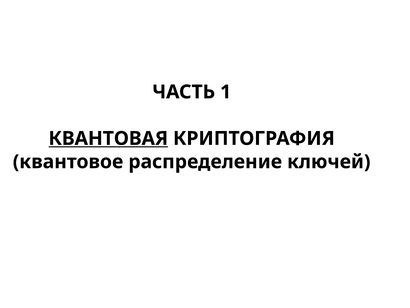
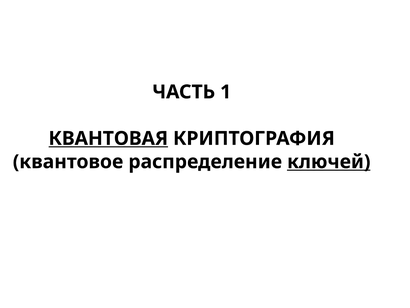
ключей underline: none -> present
